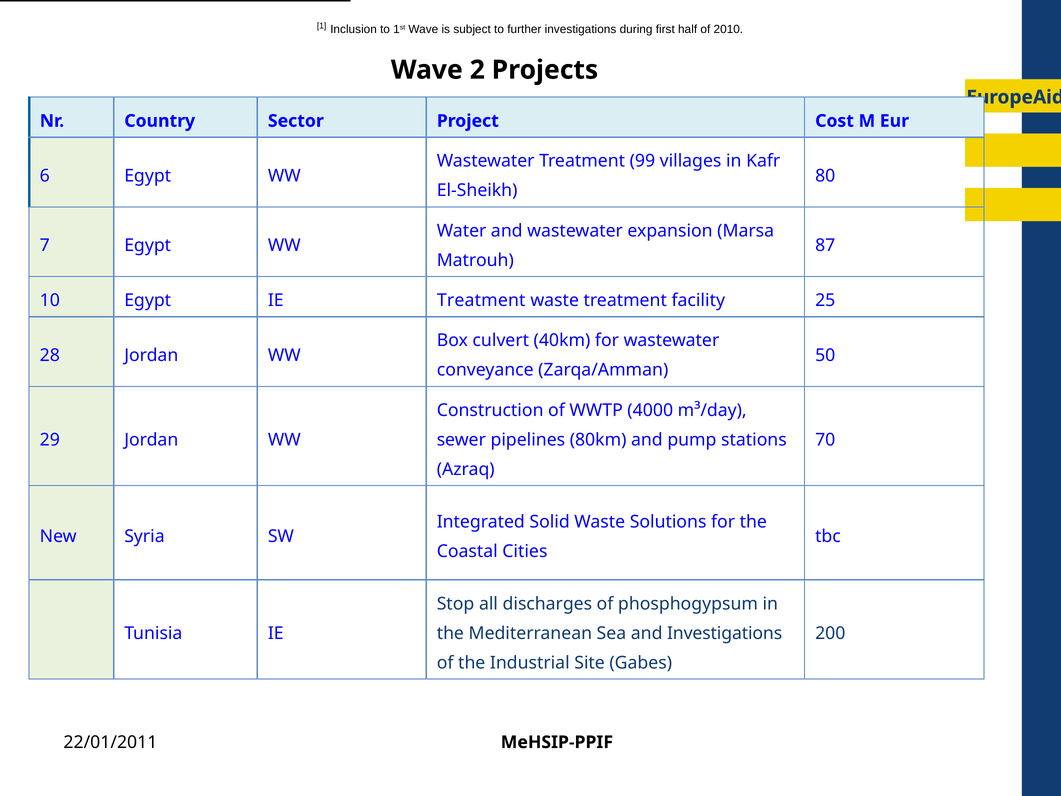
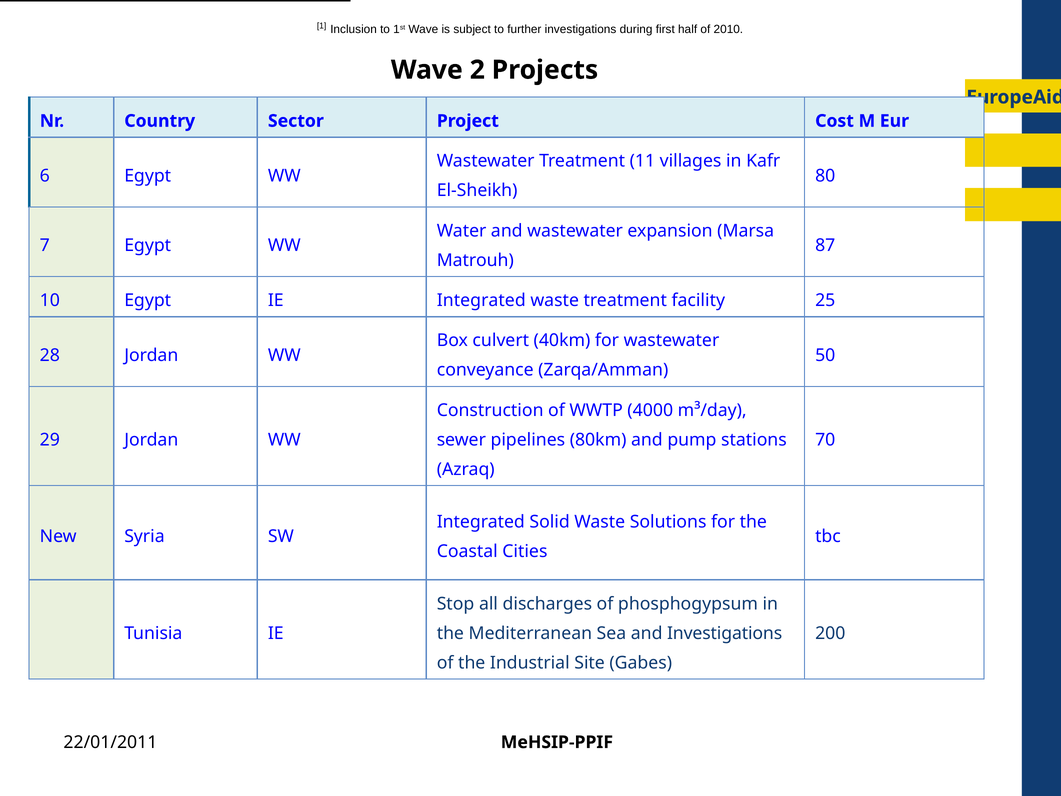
99: 99 -> 11
IE Treatment: Treatment -> Integrated
